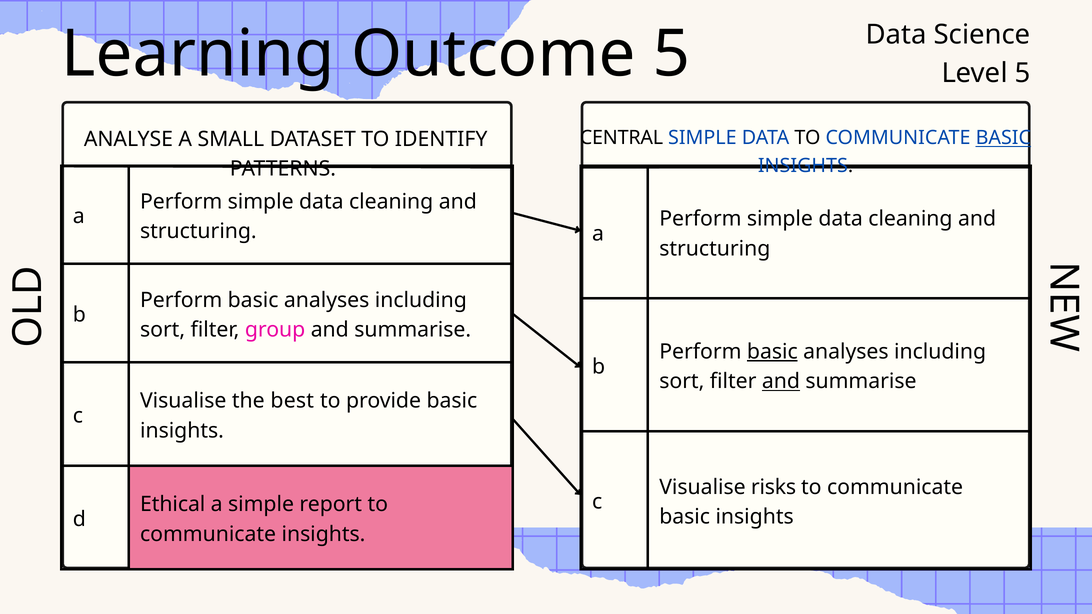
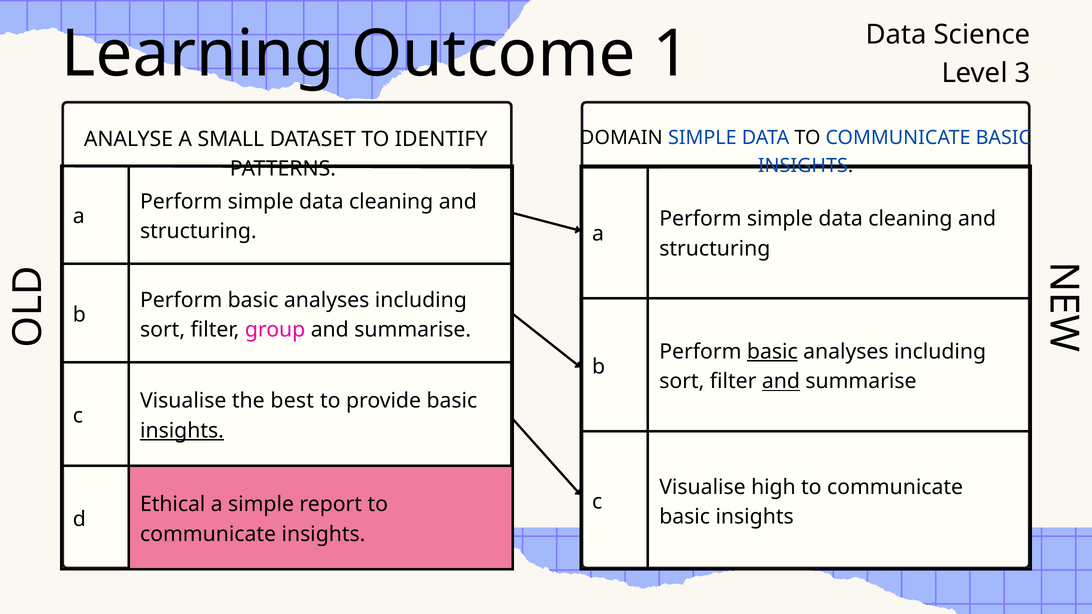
Outcome 5: 5 -> 1
Level 5: 5 -> 3
CENTRAL: CENTRAL -> DOMAIN
BASIC at (1003, 138) underline: present -> none
insights at (182, 431) underline: none -> present
risks: risks -> high
